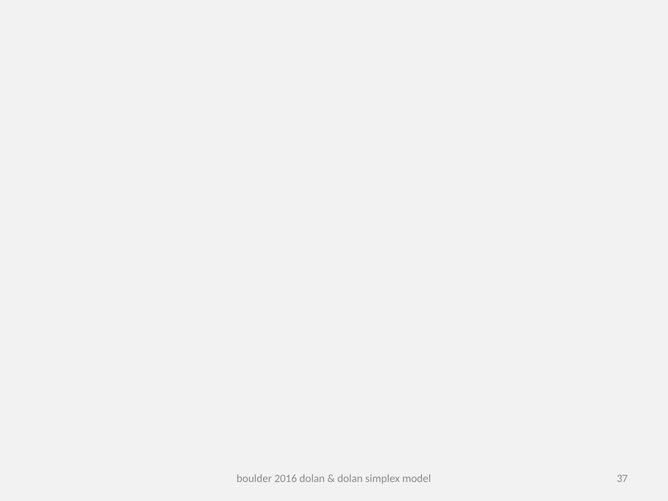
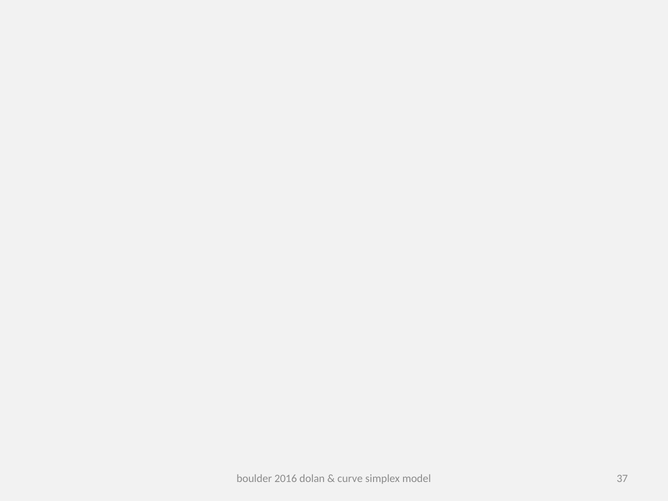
dolan at (350, 478): dolan -> curve
